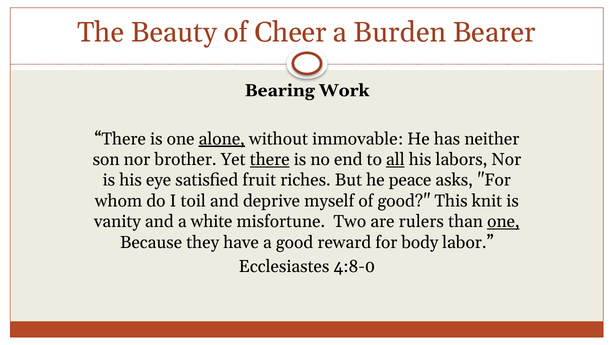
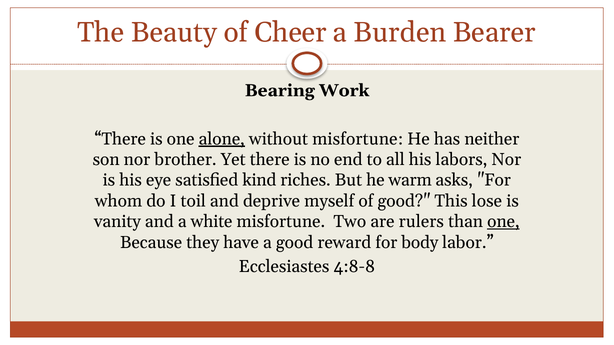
without immovable: immovable -> misfortune
there at (270, 160) underline: present -> none
all underline: present -> none
fruit: fruit -> kind
peace: peace -> warm
knit: knit -> lose
4:8-0: 4:8-0 -> 4:8-8
